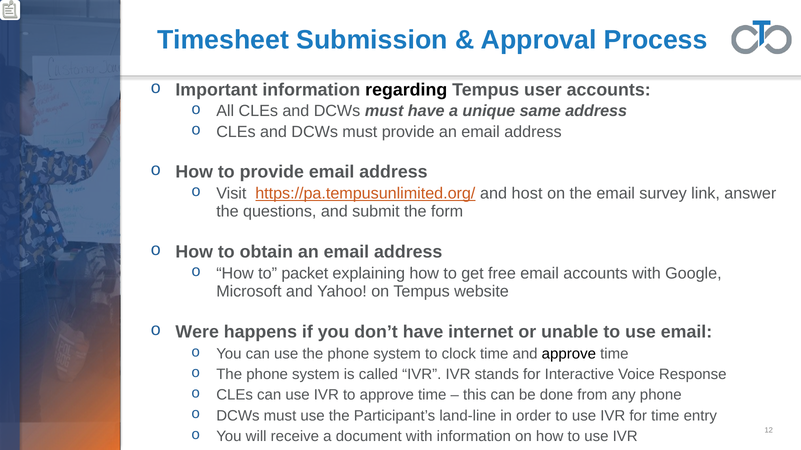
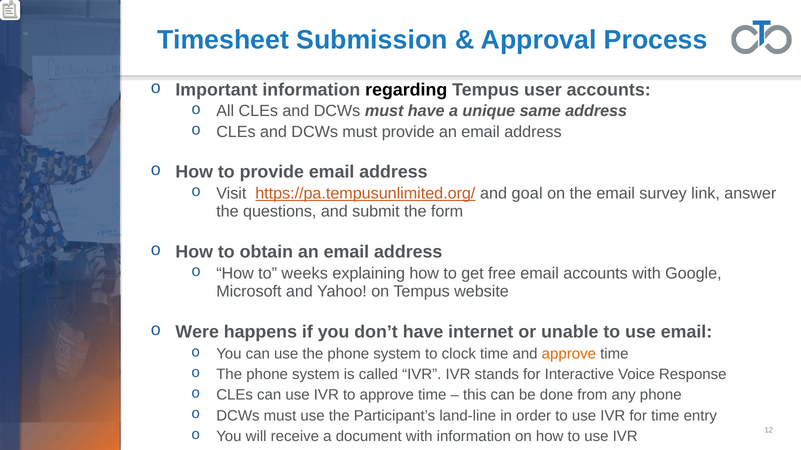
host: host -> goal
packet: packet -> weeks
approve at (569, 354) colour: black -> orange
